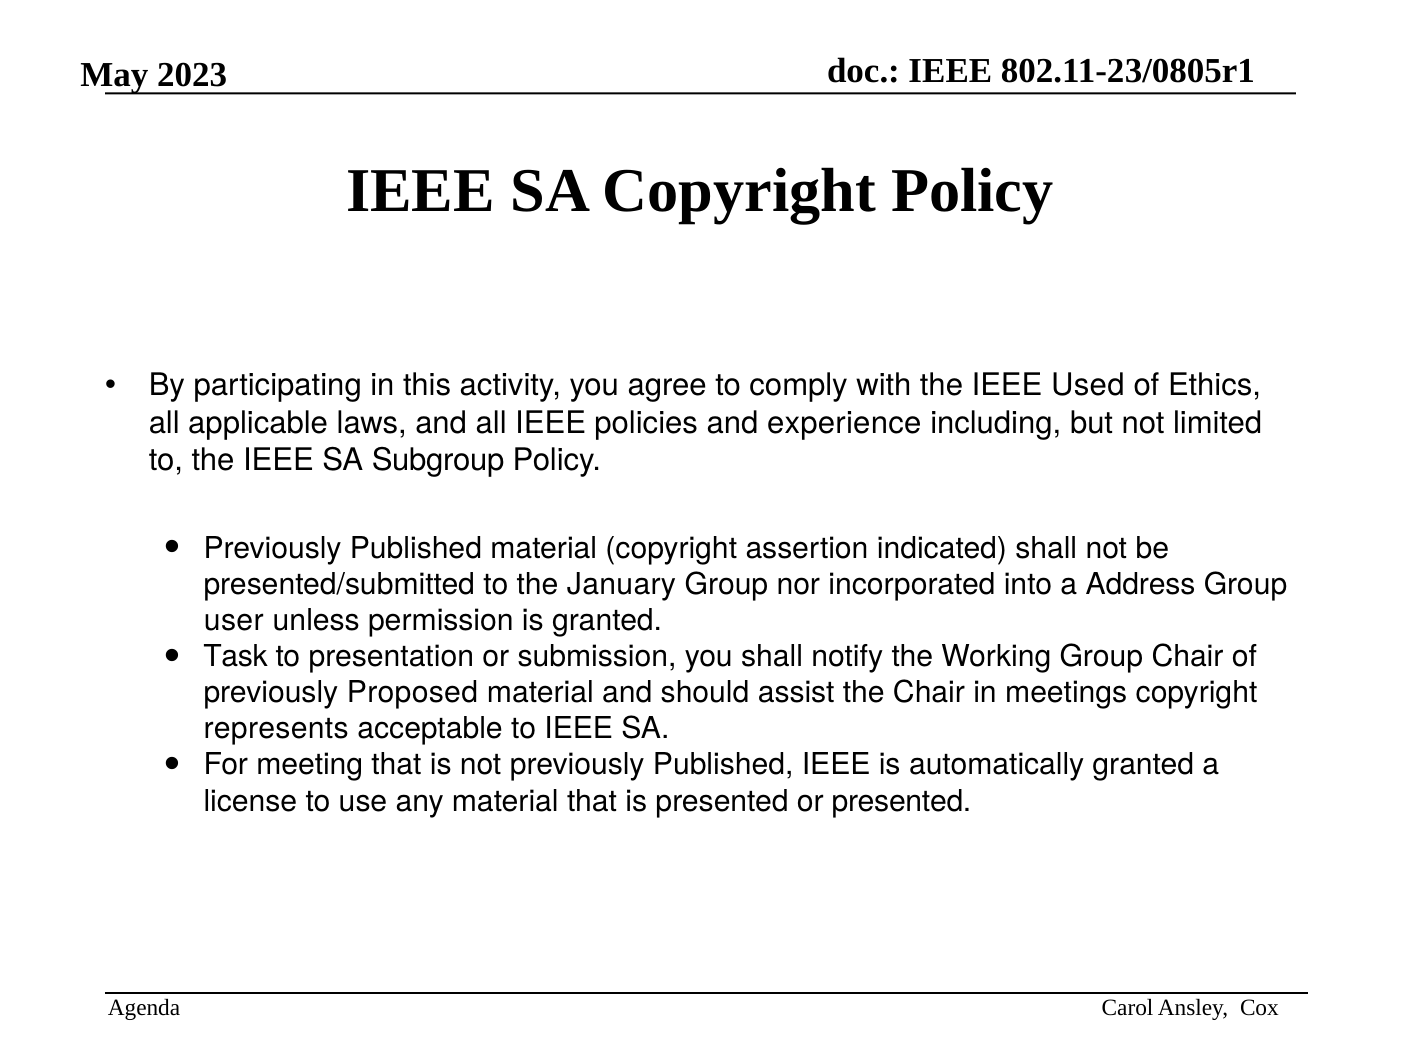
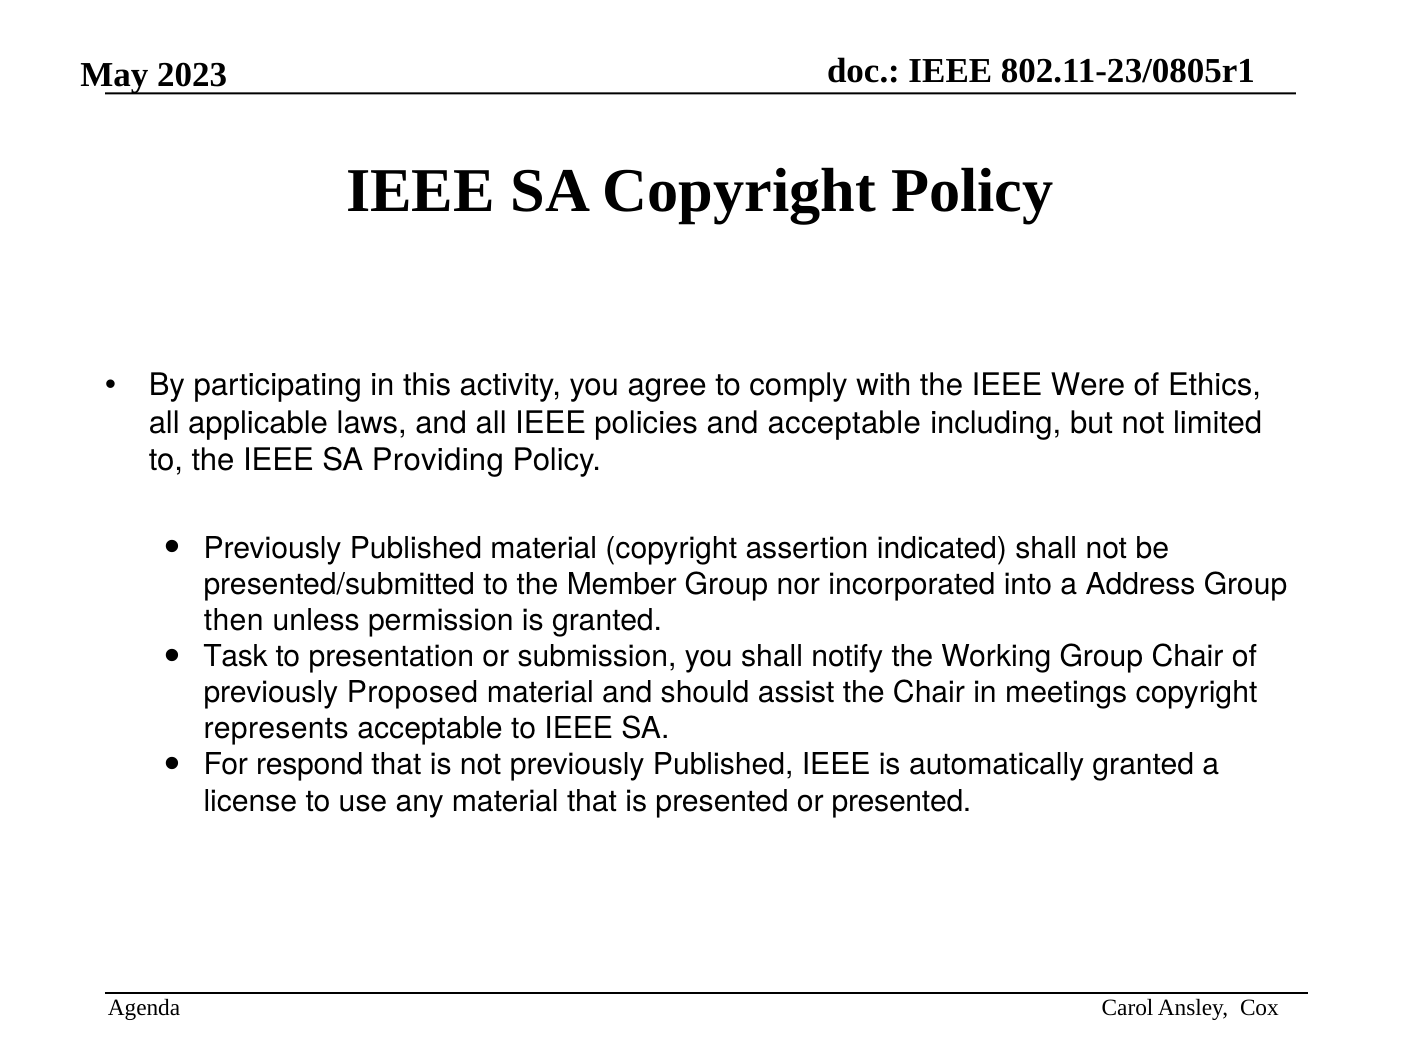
Used: Used -> Were
and experience: experience -> acceptable
Subgroup: Subgroup -> Providing
January: January -> Member
user: user -> then
meeting: meeting -> respond
